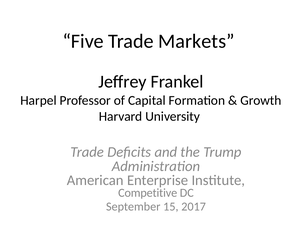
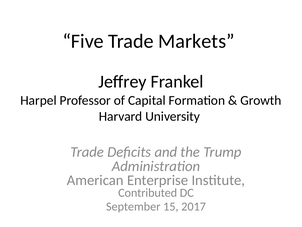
Competitive: Competitive -> Contributed
